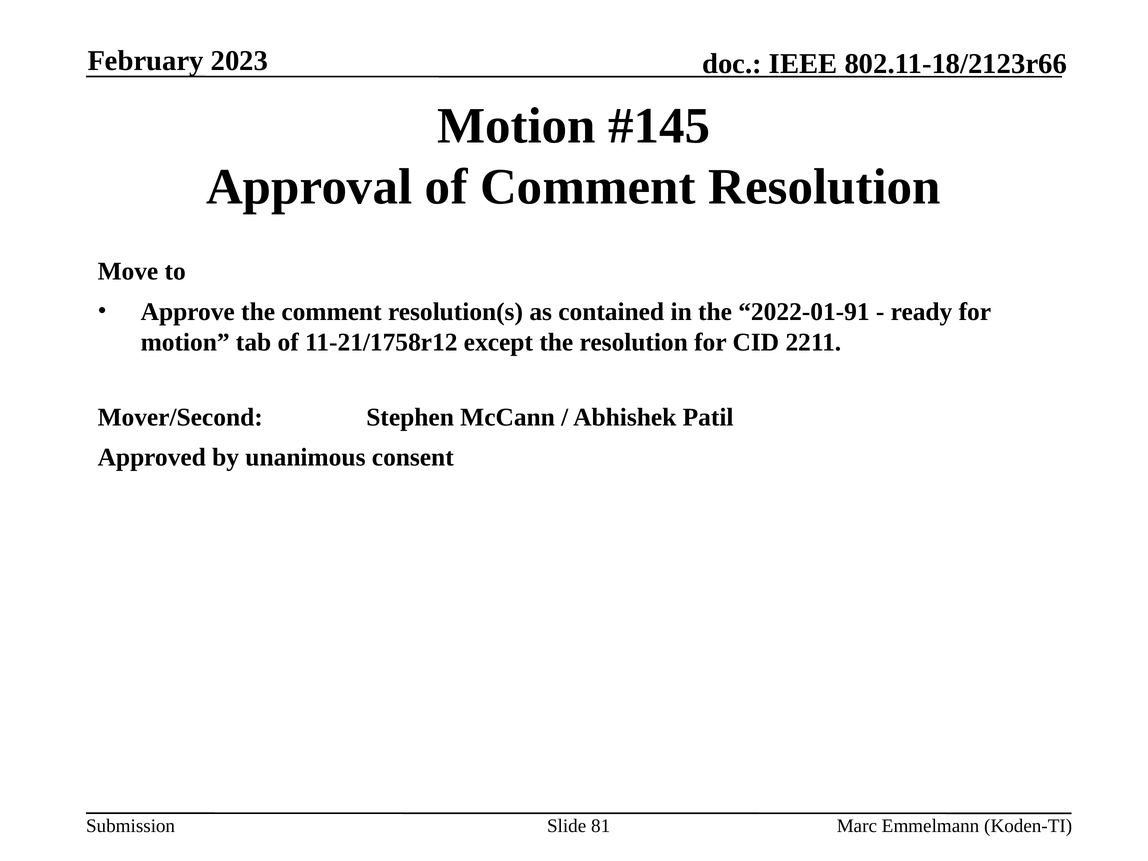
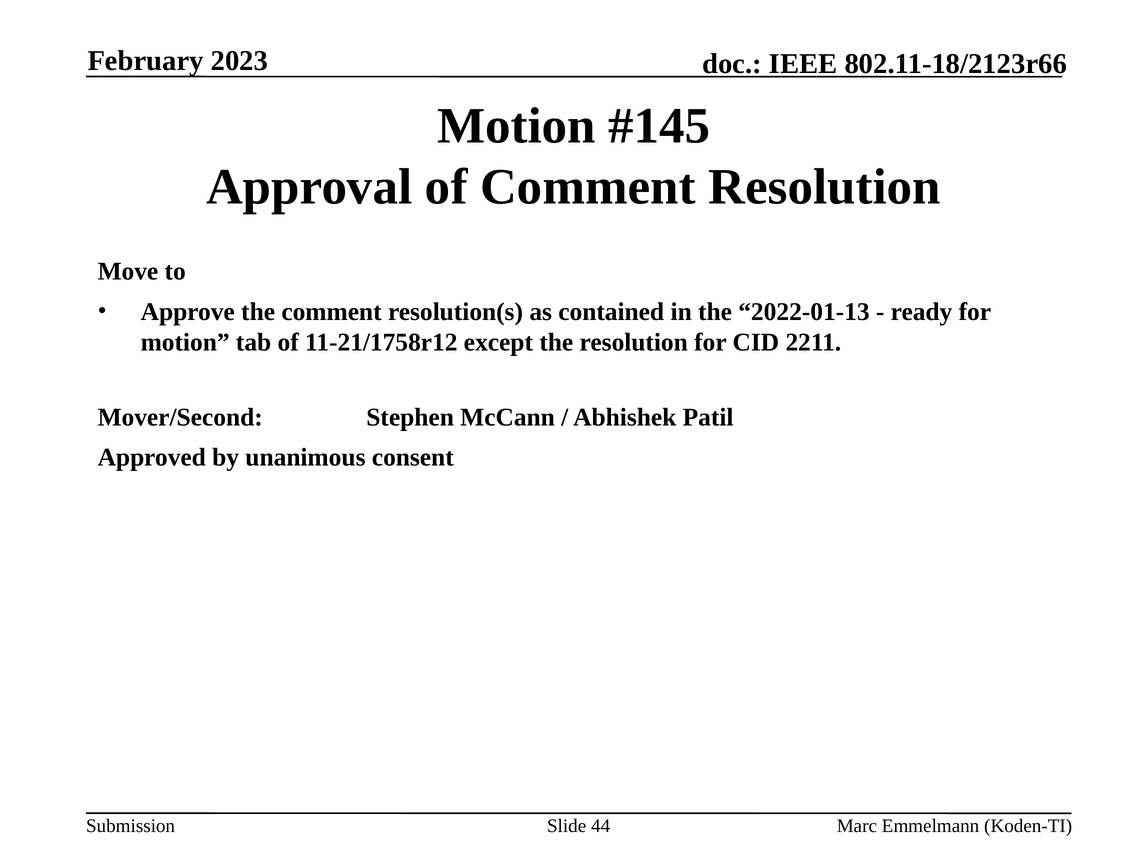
2022-01-91: 2022-01-91 -> 2022-01-13
81: 81 -> 44
